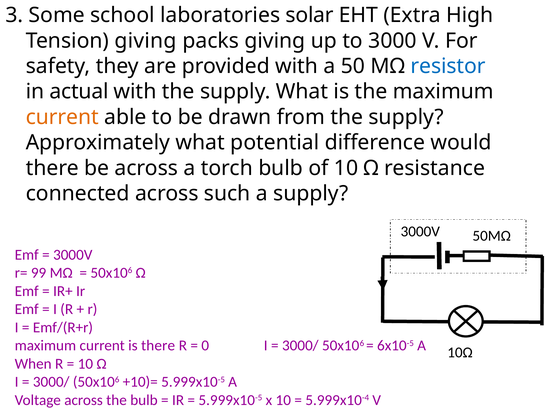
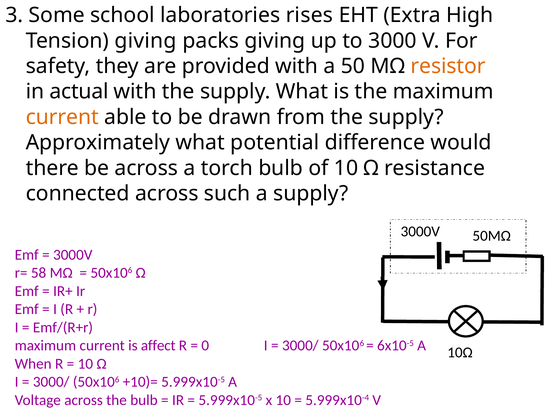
solar: solar -> rises
resistor colour: blue -> orange
99: 99 -> 58
is there: there -> affect
